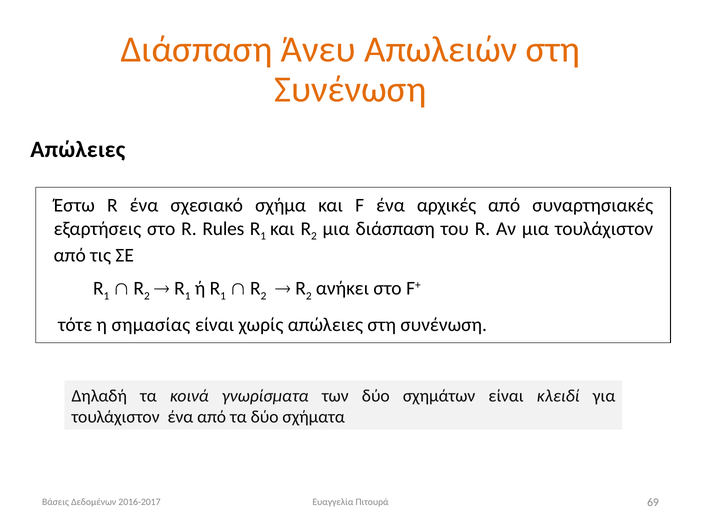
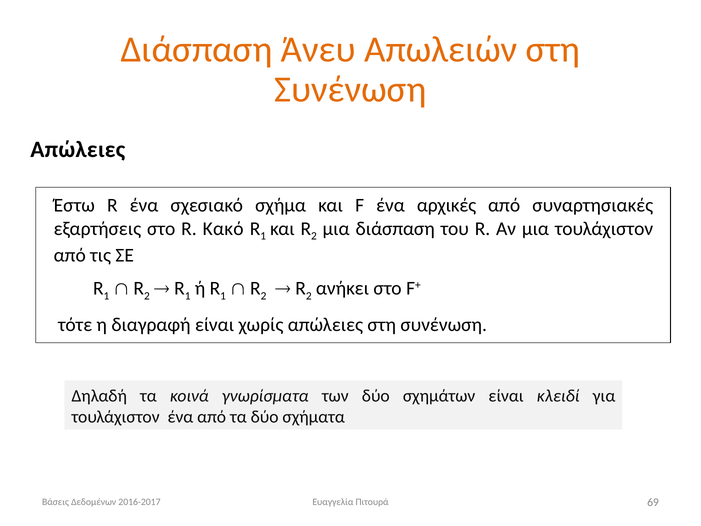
Rules: Rules -> Κακό
σημασίας: σημασίας -> διαγραφή
